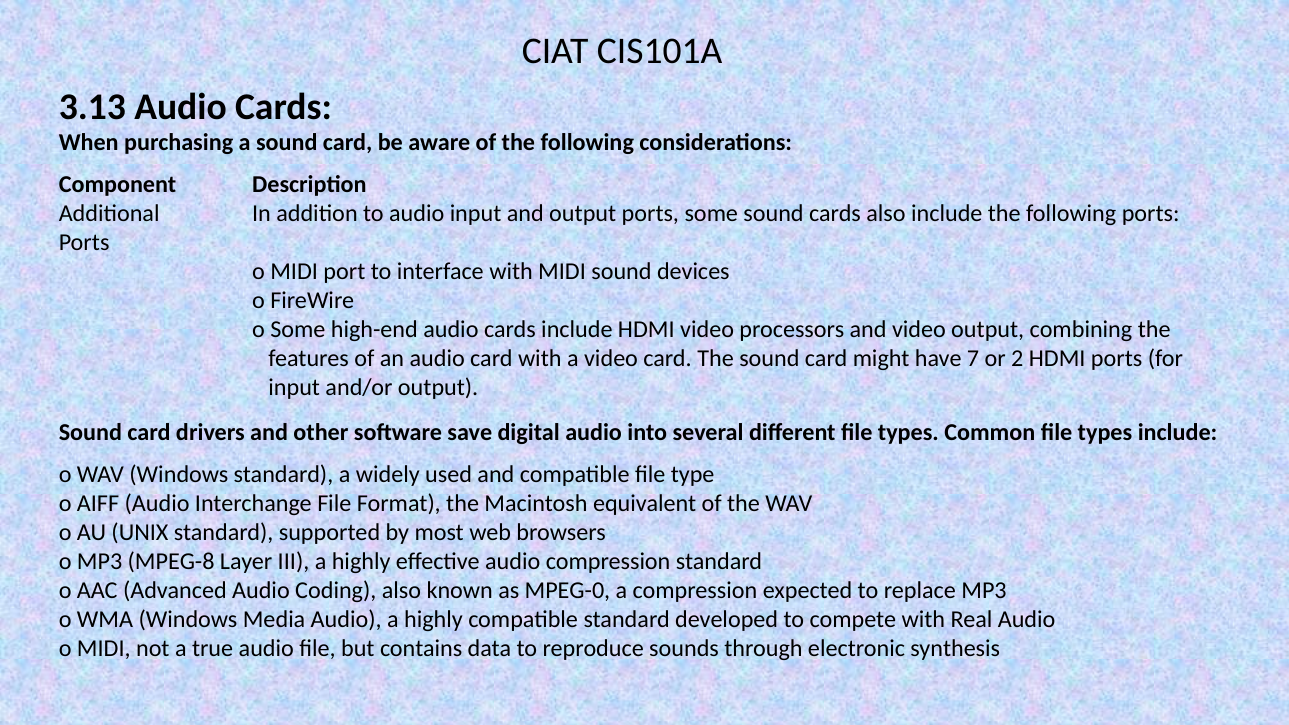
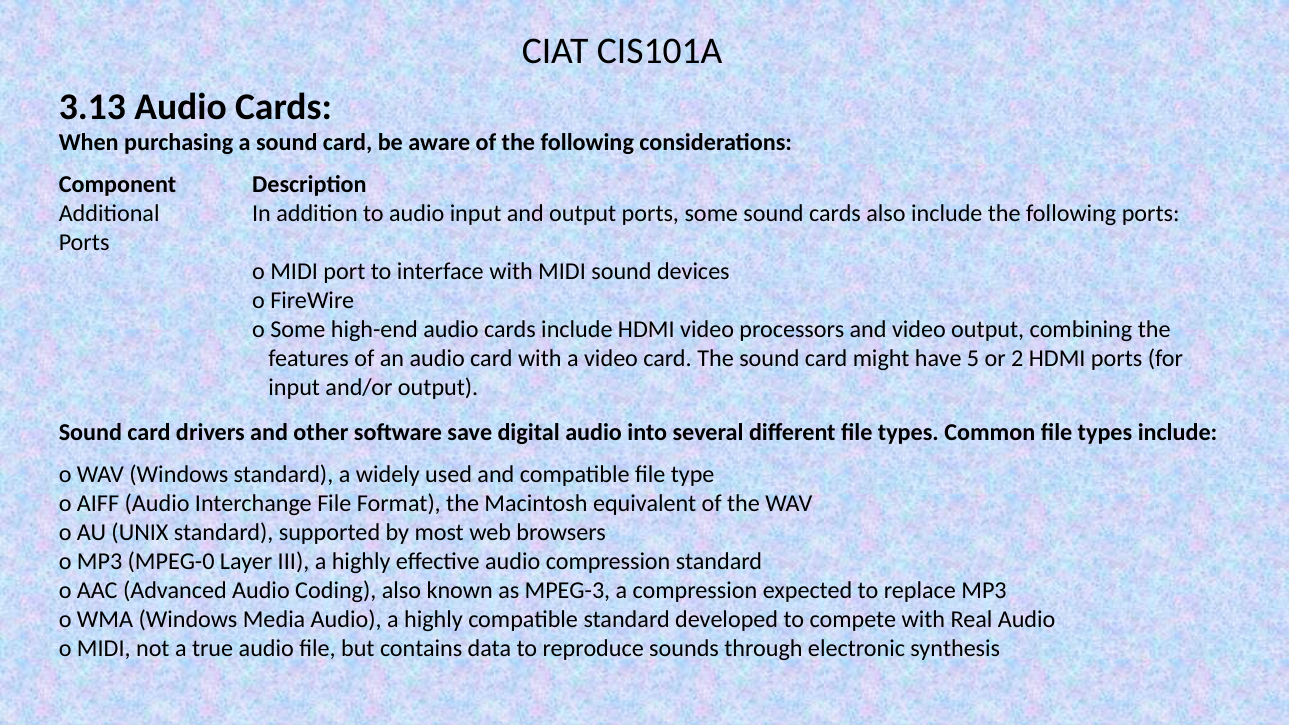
7: 7 -> 5
MPEG-8: MPEG-8 -> MPEG-0
MPEG-0: MPEG-0 -> MPEG-3
